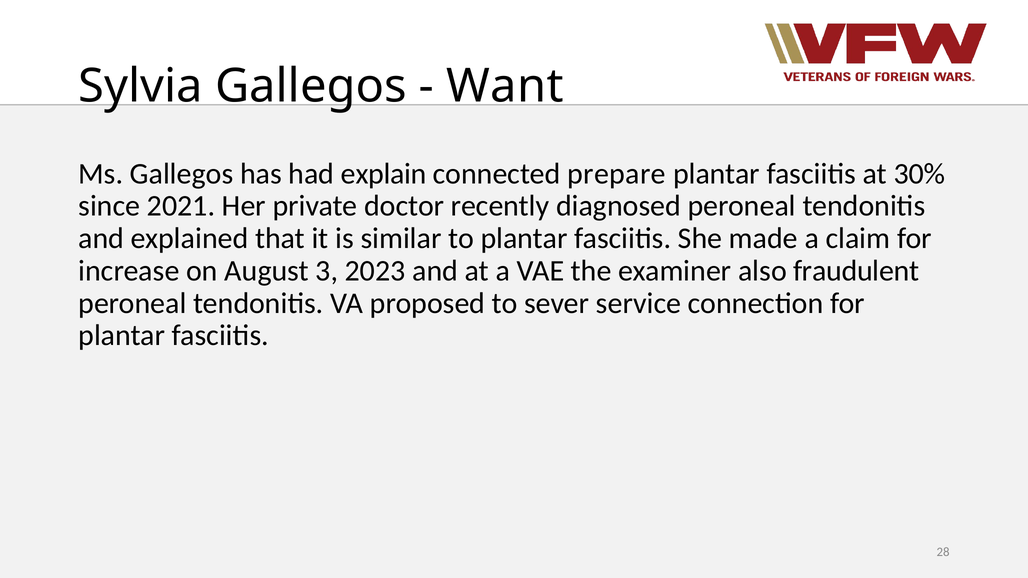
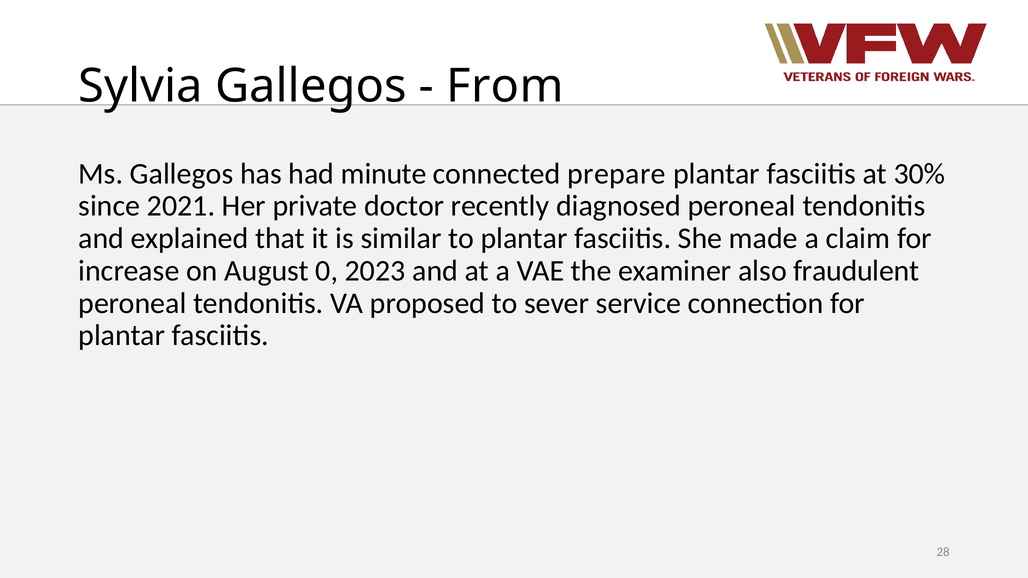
Want: Want -> From
explain: explain -> minute
3: 3 -> 0
